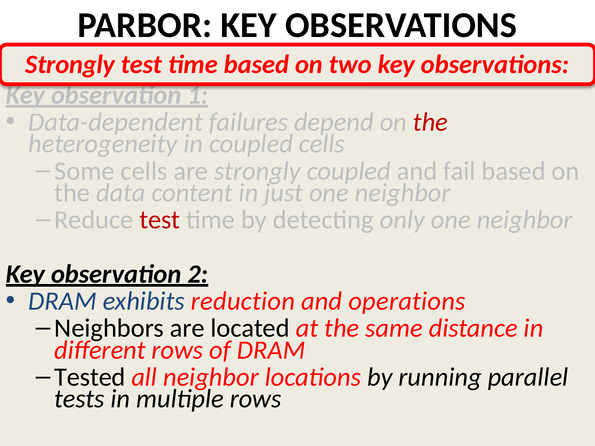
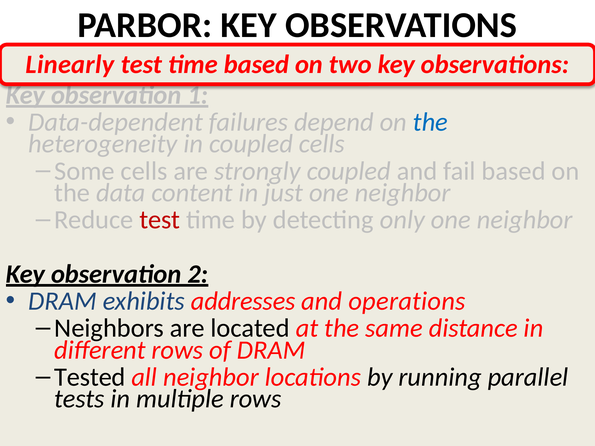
Strongly at (70, 65): Strongly -> Linearly
the at (430, 122) colour: red -> blue
reduction: reduction -> addresses
